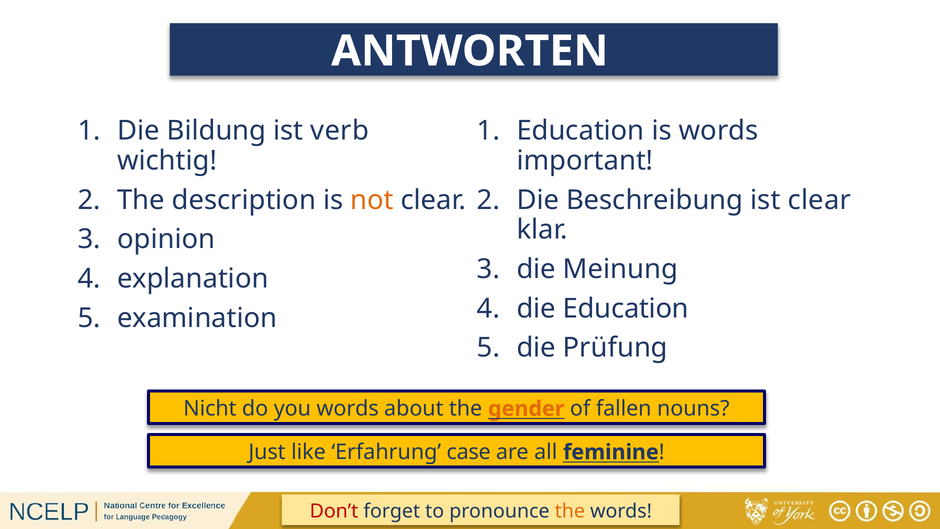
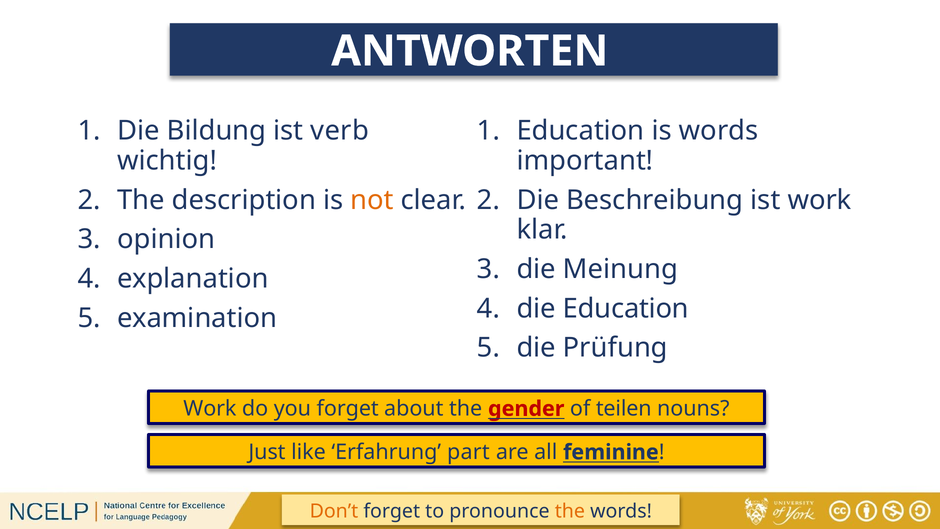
ist clear: clear -> work
Nicht at (210, 409): Nicht -> Work
you words: words -> forget
gender colour: orange -> red
fallen: fallen -> teilen
case: case -> part
Don’t colour: red -> orange
